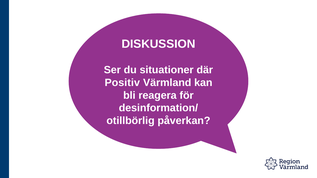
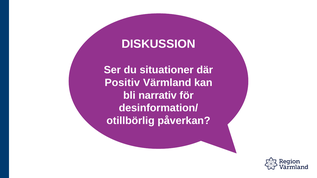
reagera: reagera -> narrativ
